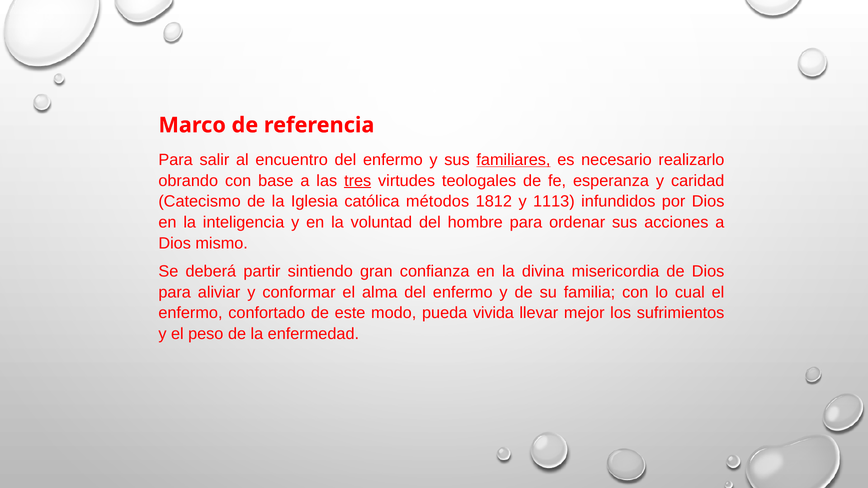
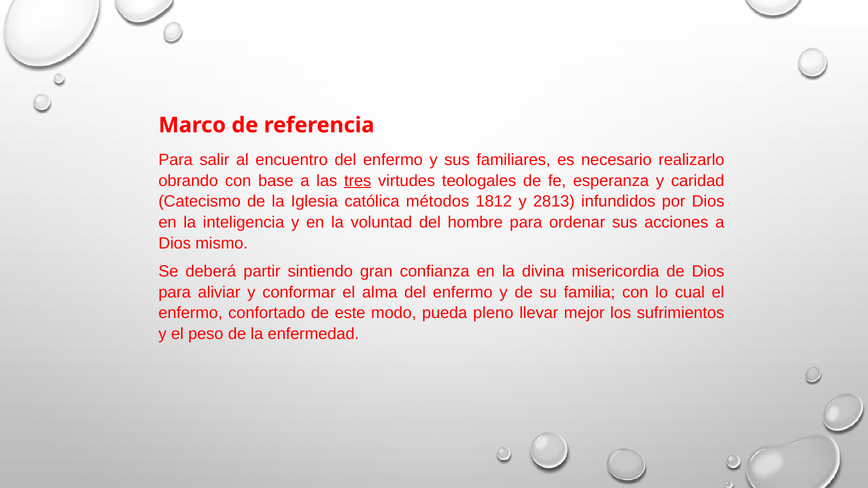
familiares underline: present -> none
1113: 1113 -> 2813
vivida: vivida -> pleno
